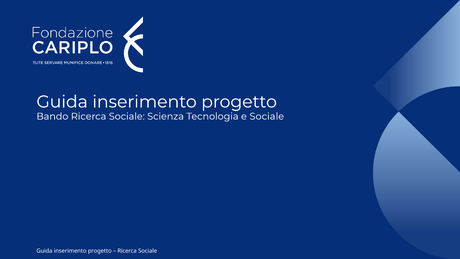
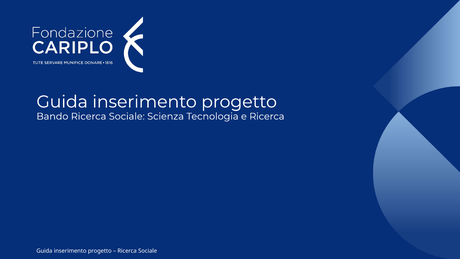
e Sociale: Sociale -> Ricerca
